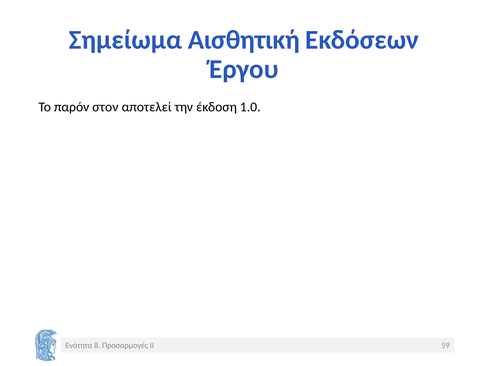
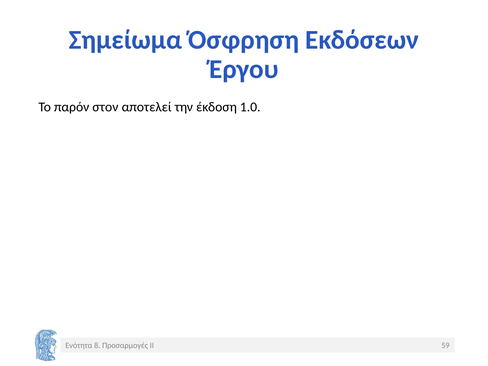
Αισθητική: Αισθητική -> Όσφρηση
